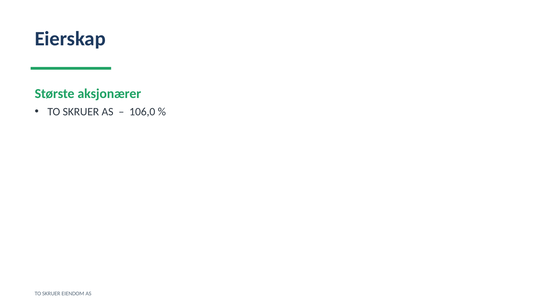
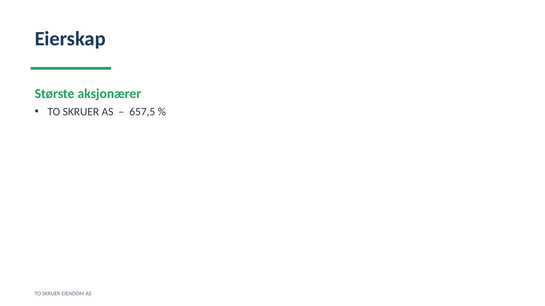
106,0: 106,0 -> 657,5
